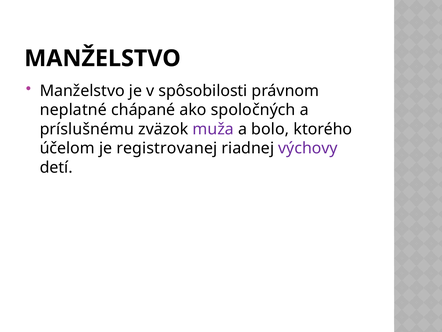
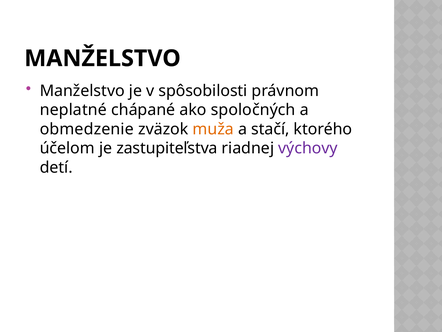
príslušnému: príslušnému -> obmedzenie
muža colour: purple -> orange
bolo: bolo -> stačí
registrovanej: registrovanej -> zastupiteľstva
